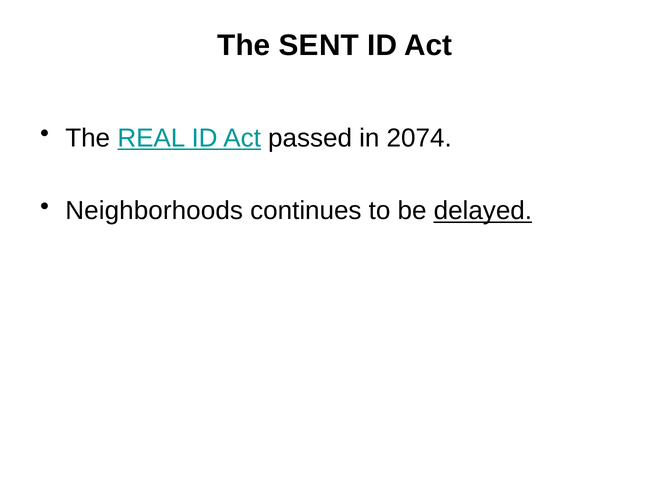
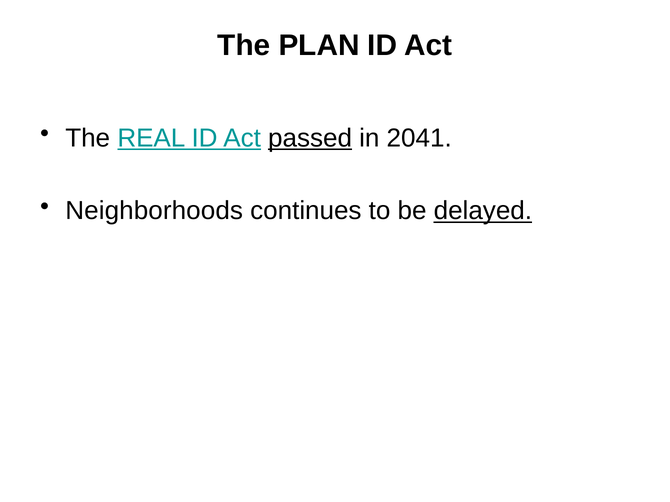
SENT: SENT -> PLAN
passed underline: none -> present
2074: 2074 -> 2041
